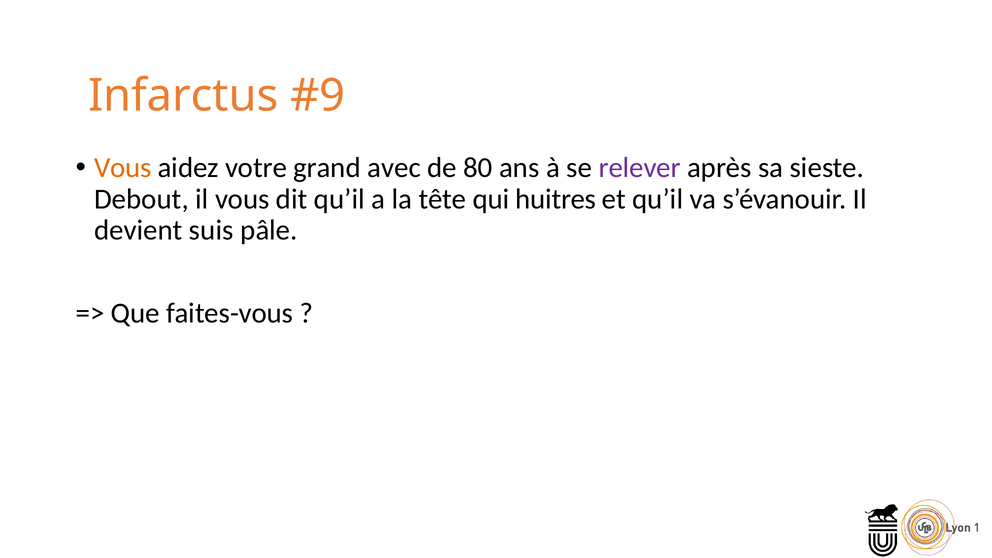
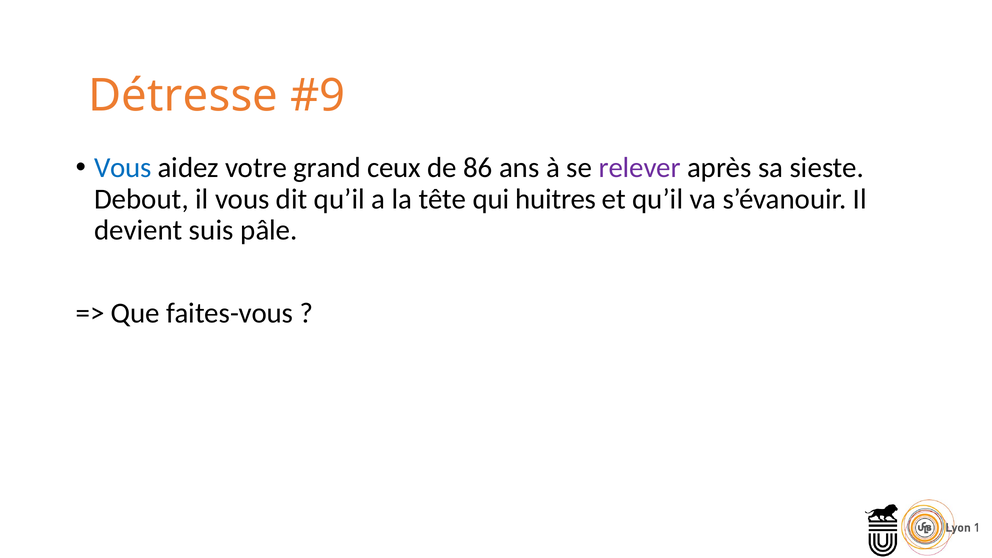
Infarctus: Infarctus -> Détresse
Vous at (123, 168) colour: orange -> blue
avec: avec -> ceux
80: 80 -> 86
